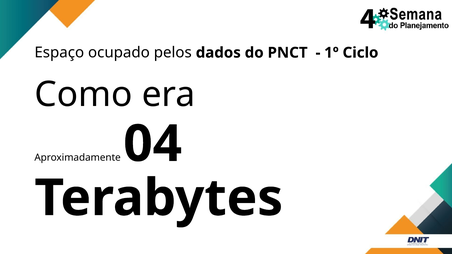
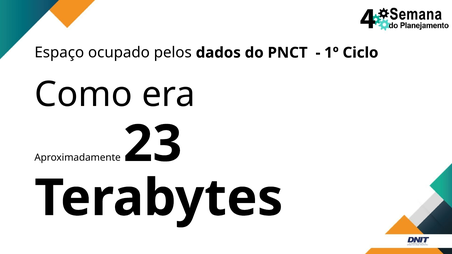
04: 04 -> 23
